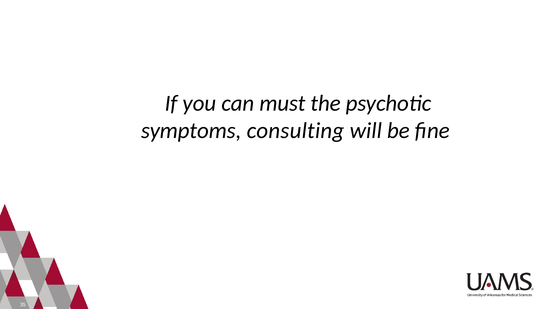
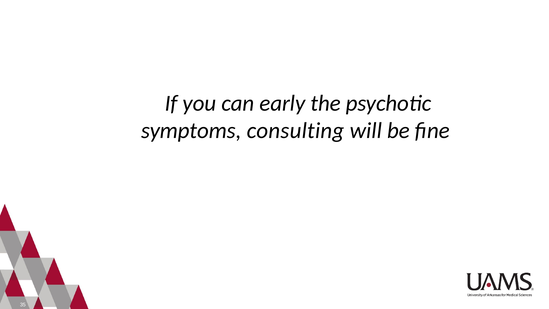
must: must -> early
